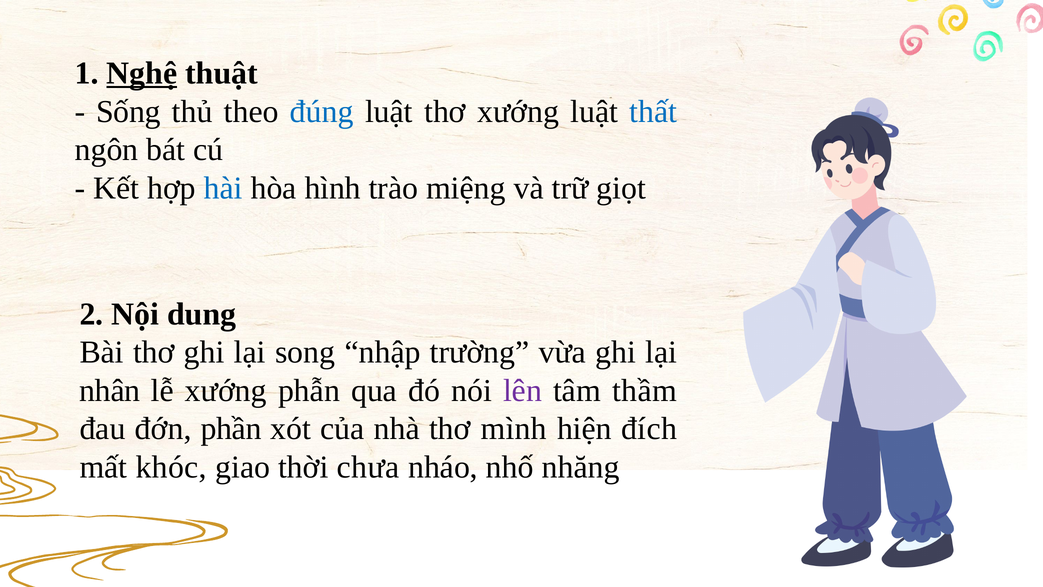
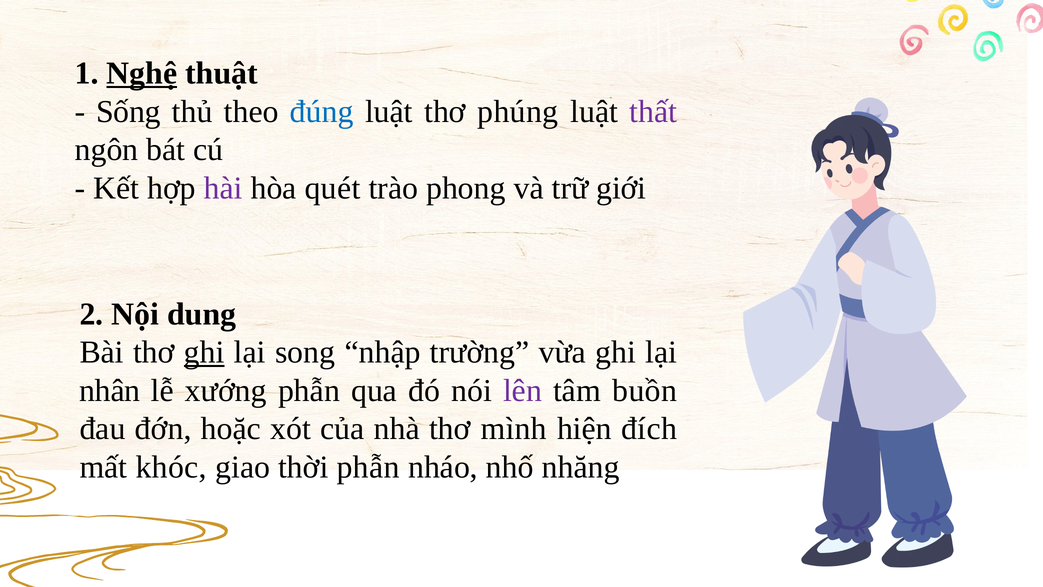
thơ xướng: xướng -> phúng
thất colour: blue -> purple
hài colour: blue -> purple
hình: hình -> quét
miệng: miệng -> phong
giọt: giọt -> giới
ghi at (204, 352) underline: none -> present
thầm: thầm -> buồn
phần: phần -> hoặc
thời chưa: chưa -> phẫn
